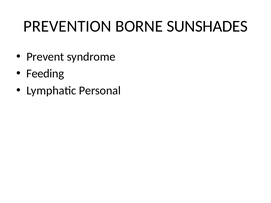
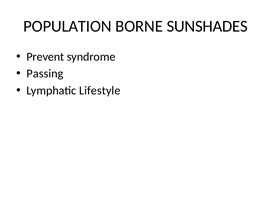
PREVENTION: PREVENTION -> POPULATION
Feeding: Feeding -> Passing
Personal: Personal -> Lifestyle
